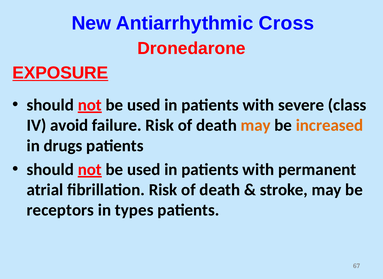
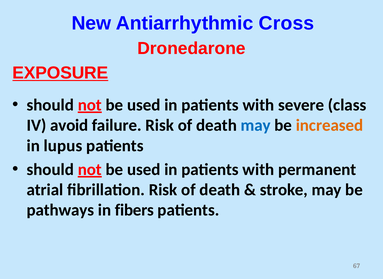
may at (256, 125) colour: orange -> blue
drugs: drugs -> lupus
receptors: receptors -> pathways
types: types -> fibers
